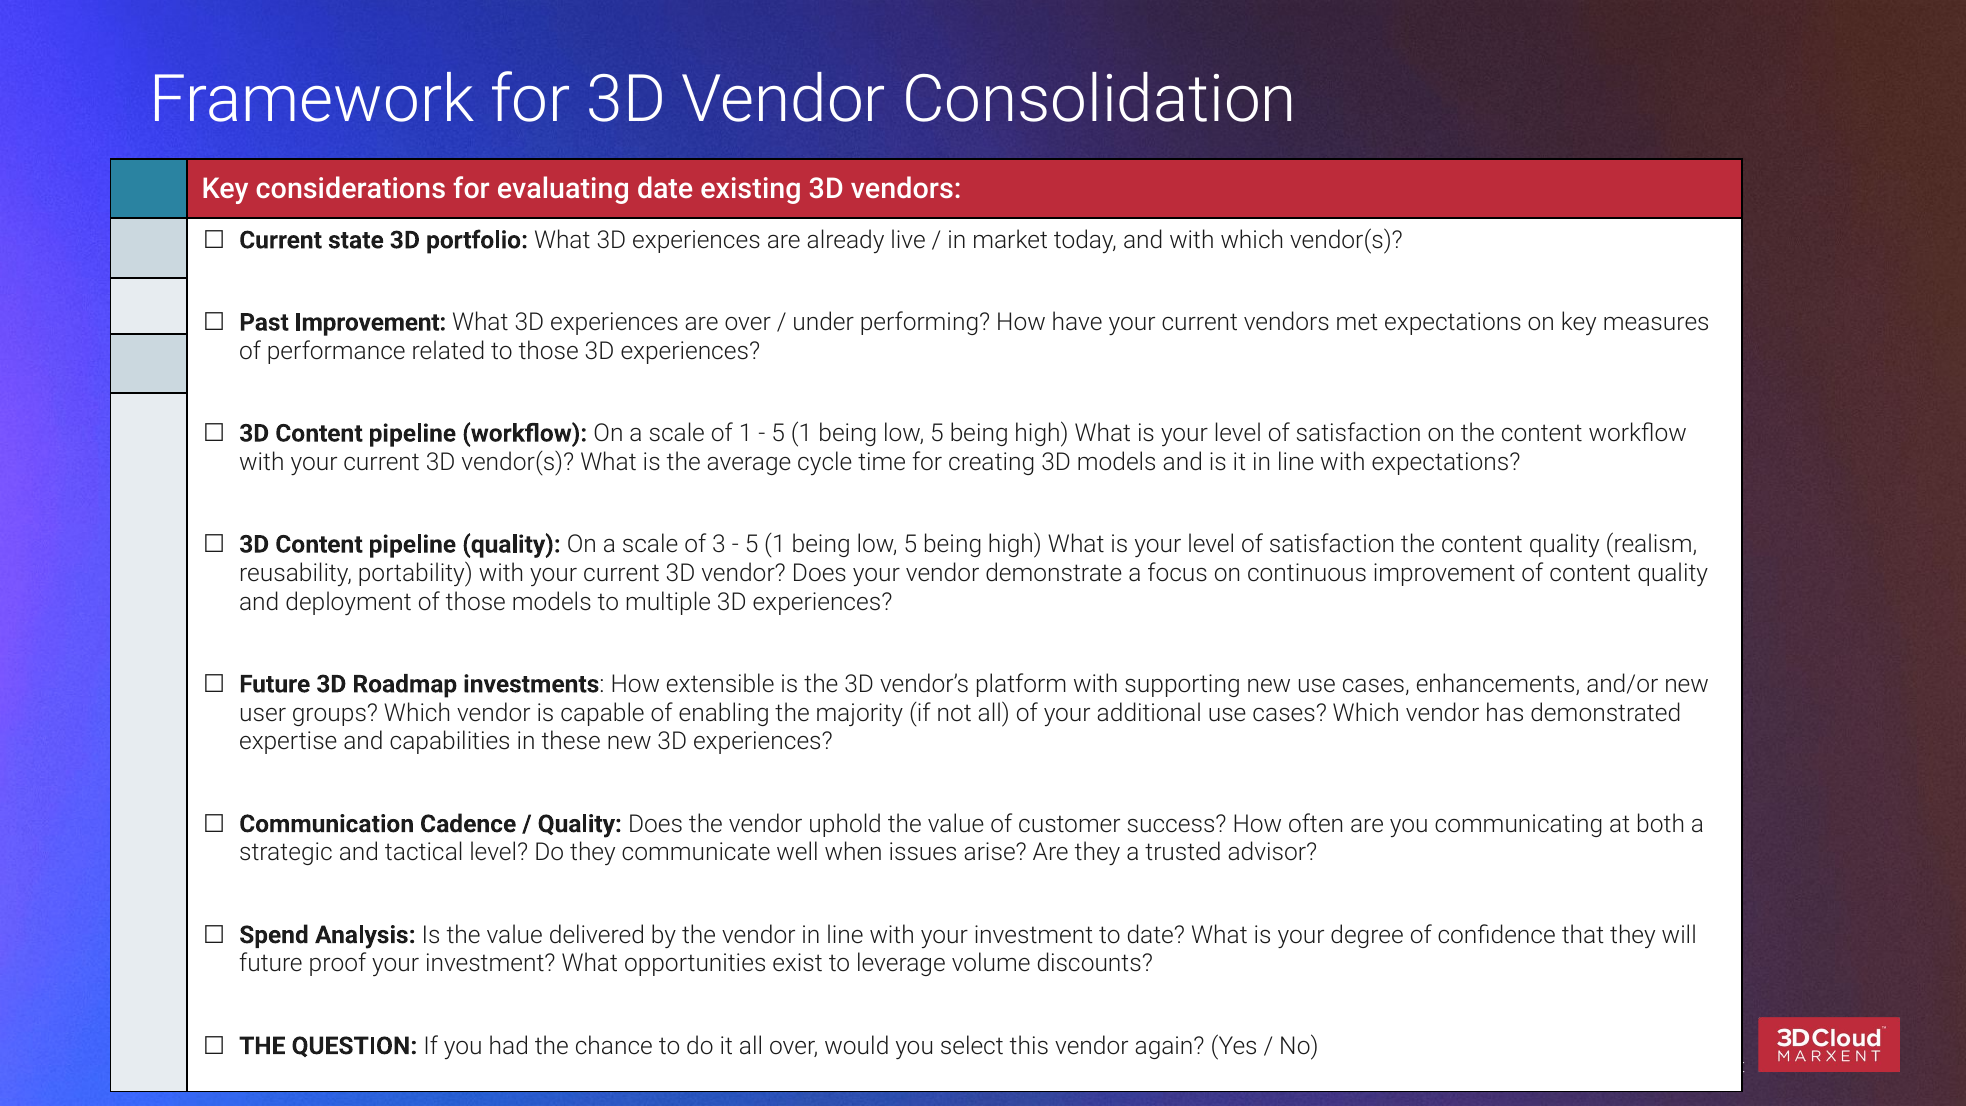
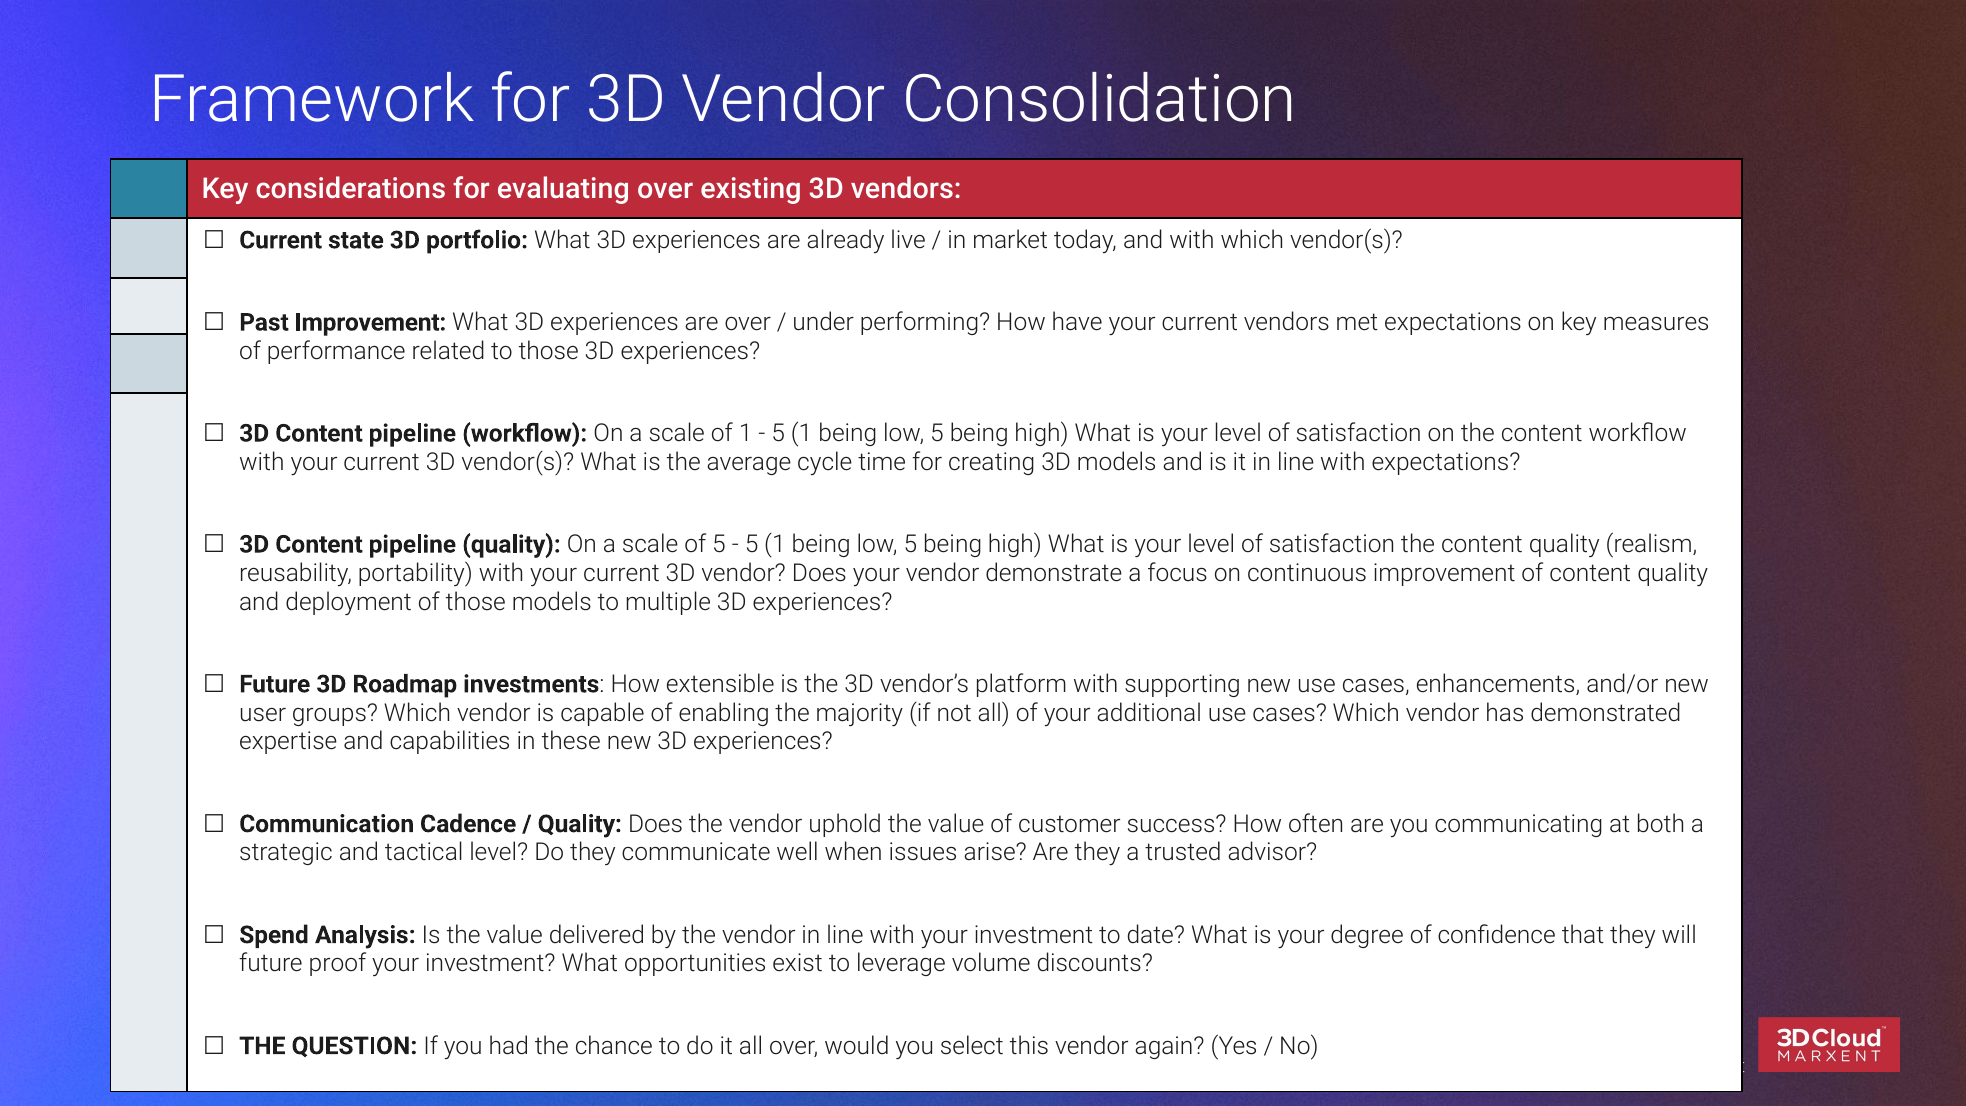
evaluating date: date -> over
of 3: 3 -> 5
